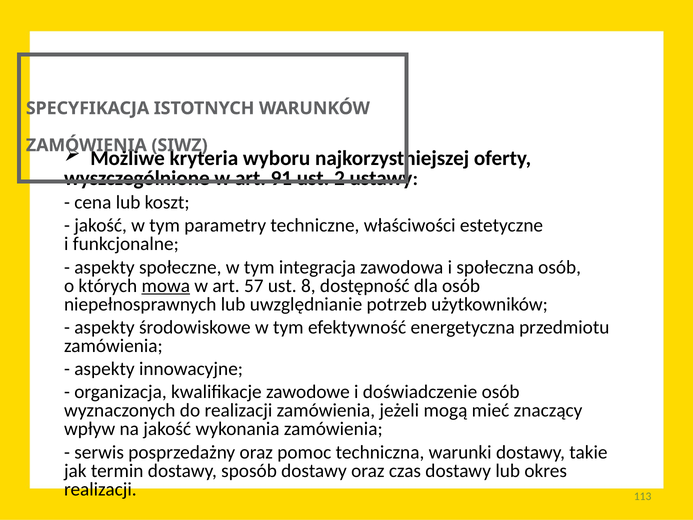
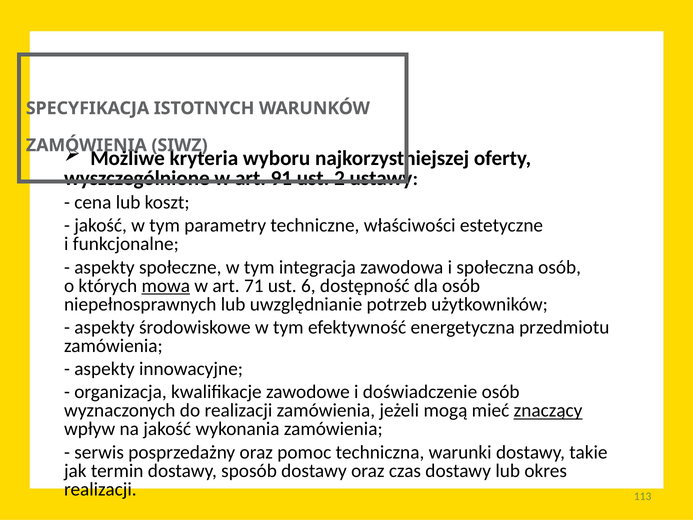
57: 57 -> 71
8: 8 -> 6
znaczący underline: none -> present
